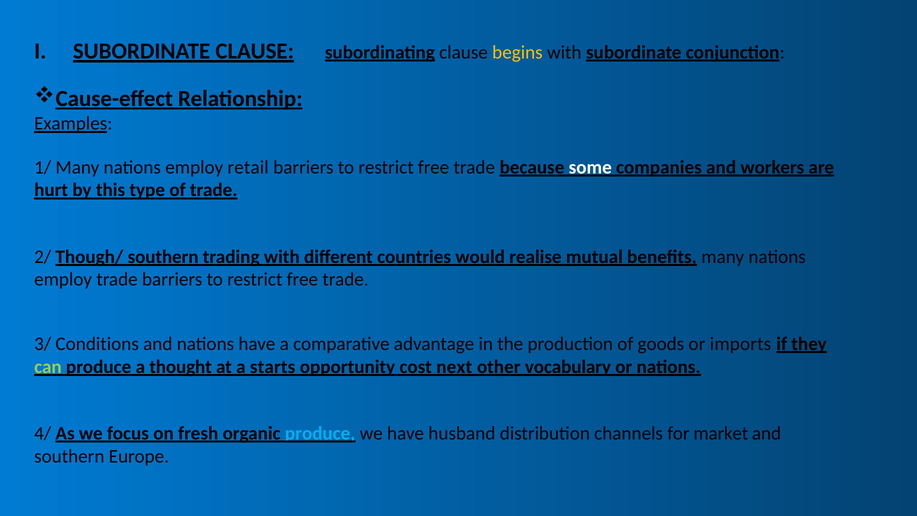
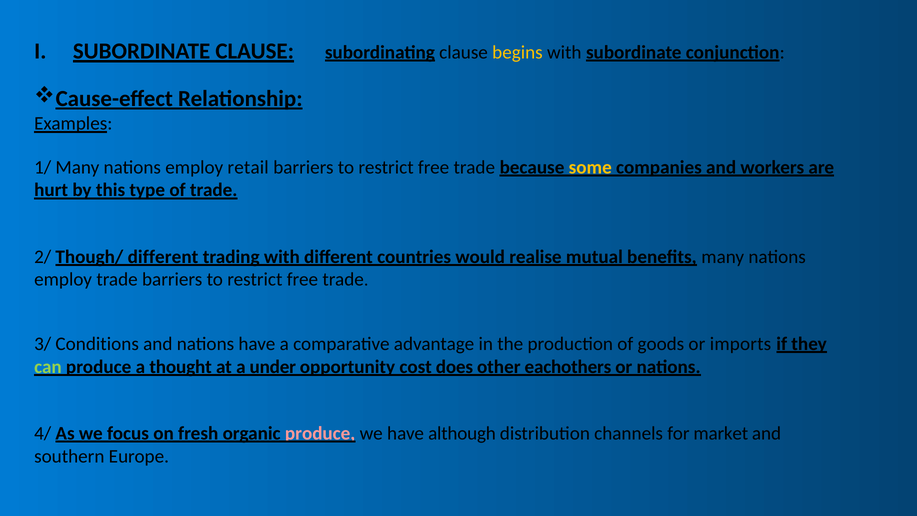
some colour: white -> yellow
Though/ southern: southern -> different
starts: starts -> under
next: next -> does
vocabulary: vocabulary -> eachothers
produce at (320, 433) colour: light blue -> pink
husband: husband -> although
